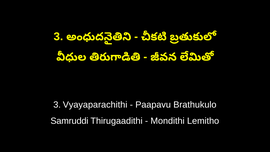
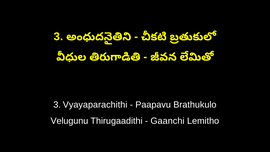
Samruddi: Samruddi -> Velugunu
Mondithi: Mondithi -> Gaanchi
